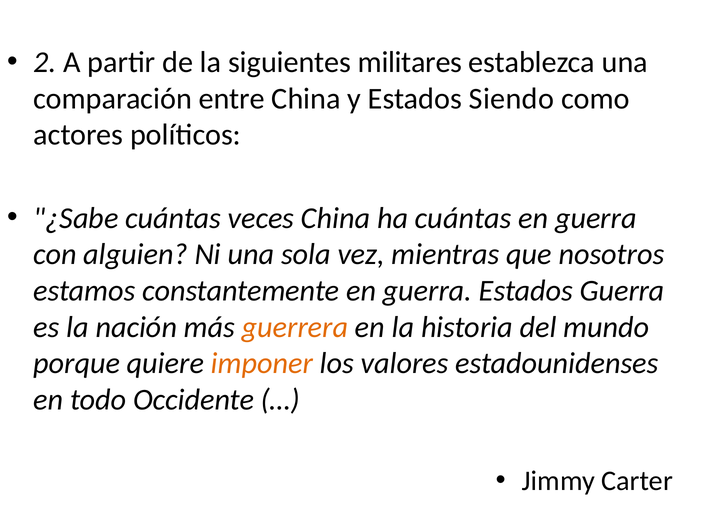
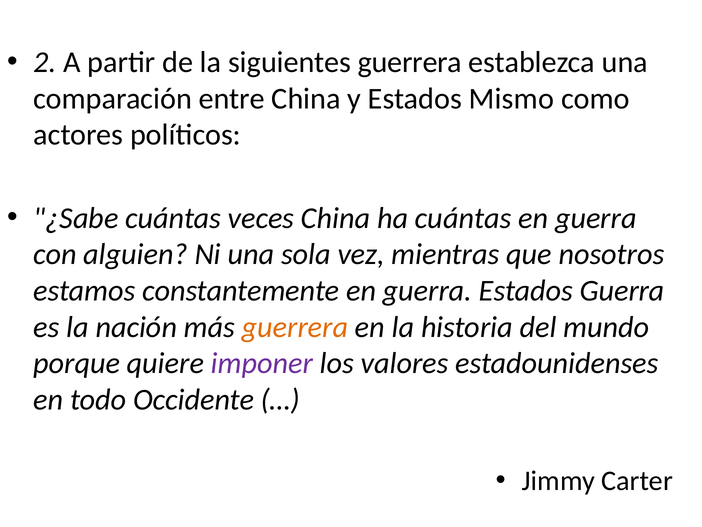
siguientes militares: militares -> guerrera
Siendo: Siendo -> Mismo
imponer colour: orange -> purple
